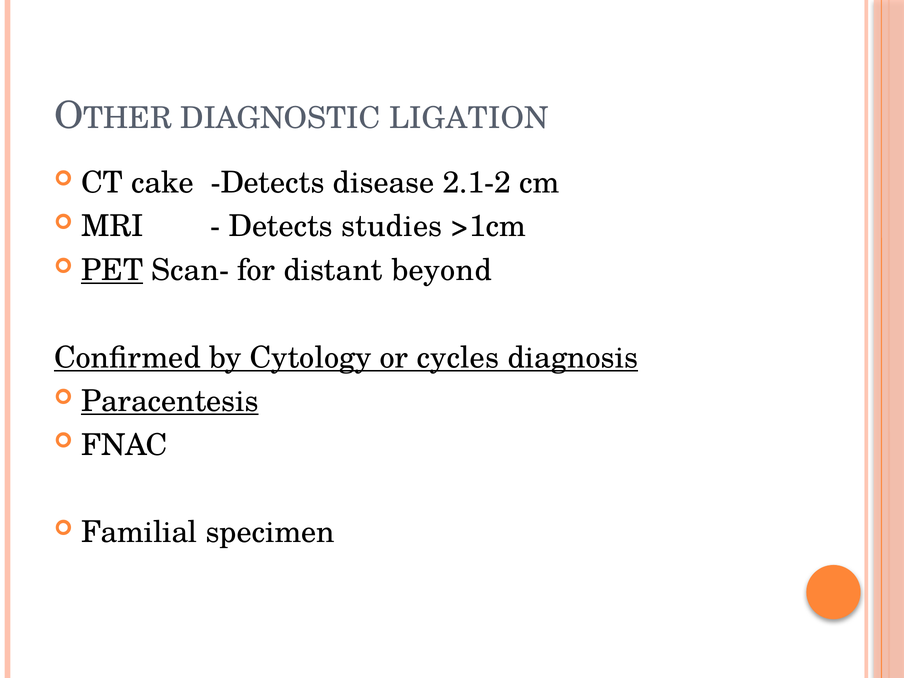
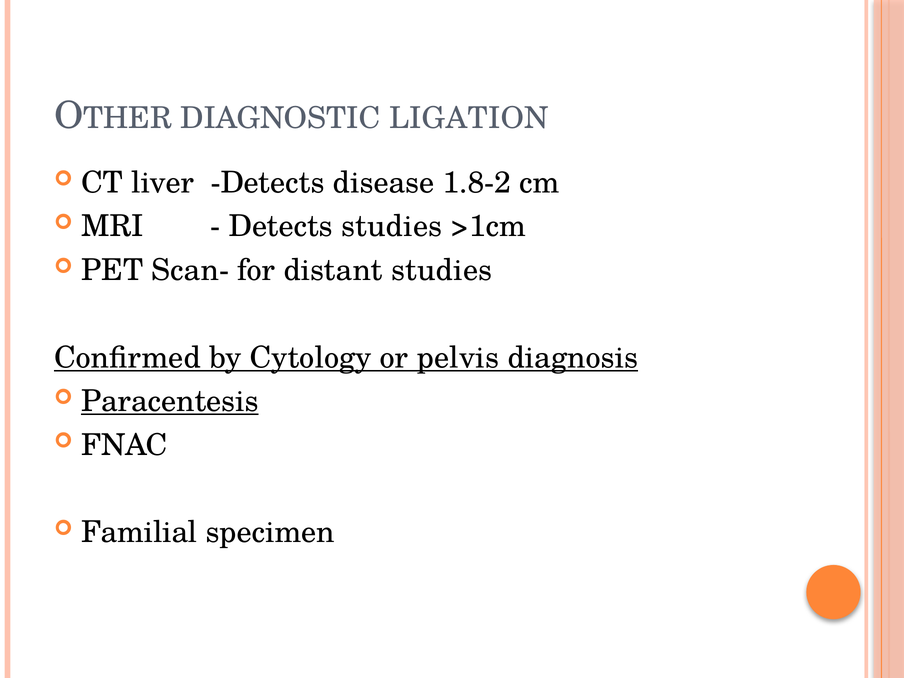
cake: cake -> liver
2.1-2: 2.1-2 -> 1.8-2
PET underline: present -> none
distant beyond: beyond -> studies
cycles: cycles -> pelvis
